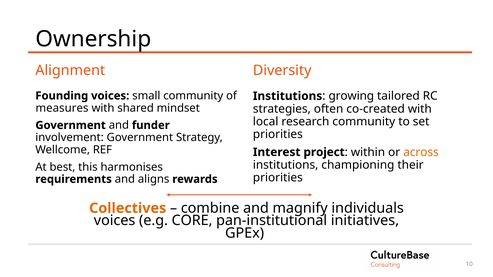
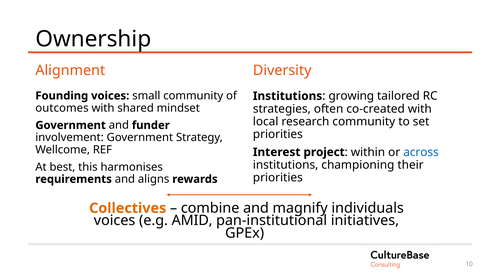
measures: measures -> outcomes
across colour: orange -> blue
CORE: CORE -> AMID
